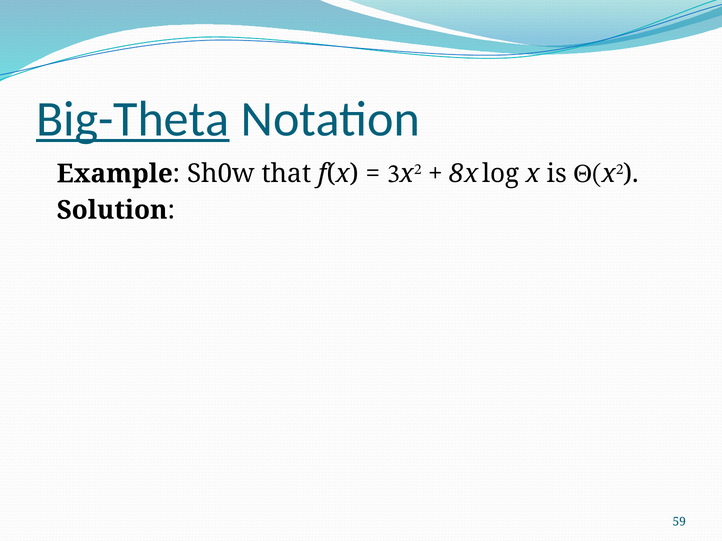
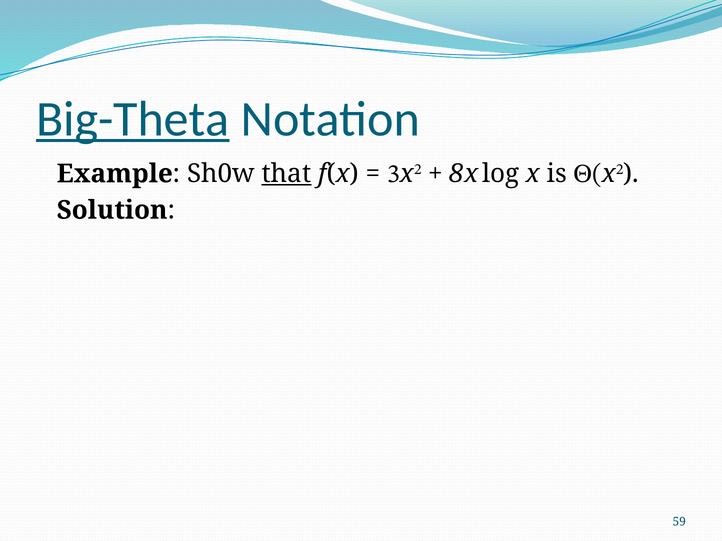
that underline: none -> present
